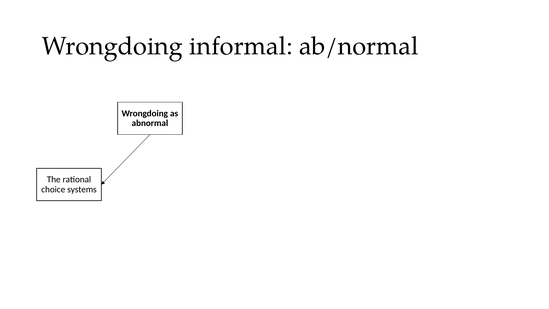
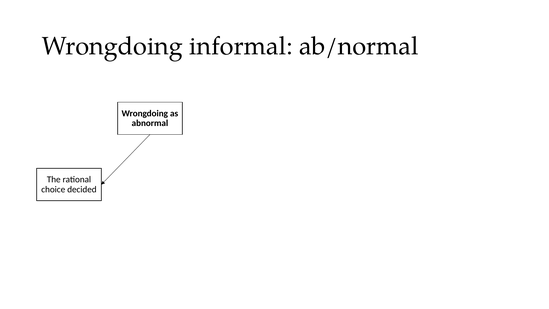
systems: systems -> decided
